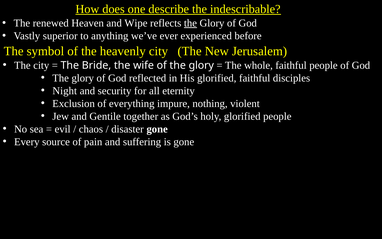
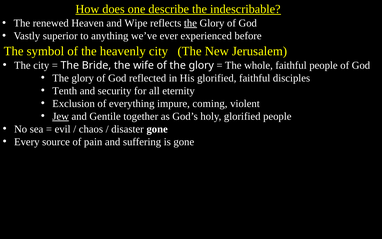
Night: Night -> Tenth
nothing: nothing -> coming
Jew underline: none -> present
